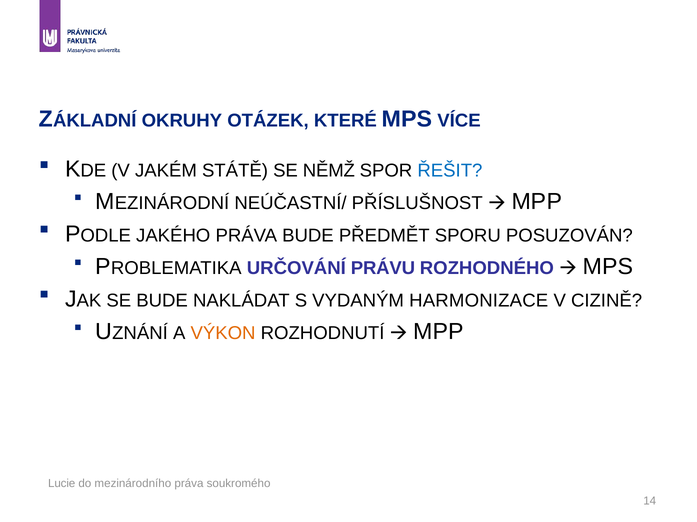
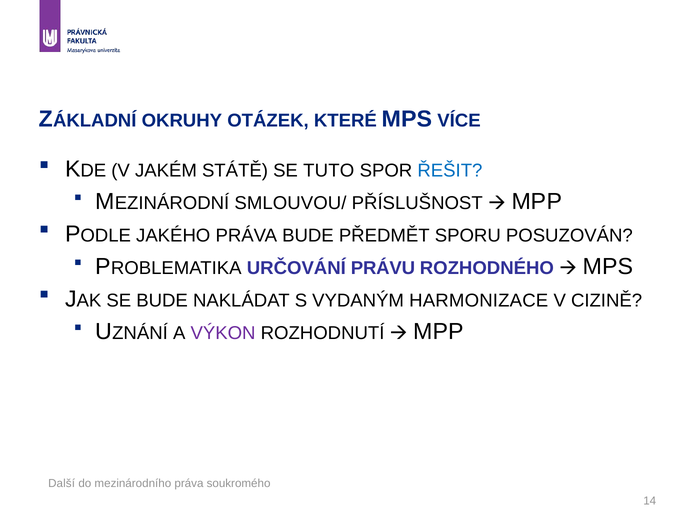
NĚMŽ: NĚMŽ -> TUTO
NEÚČASTNÍ/: NEÚČASTNÍ/ -> SMLOUVOU/
VÝKON colour: orange -> purple
Lucie: Lucie -> Další
